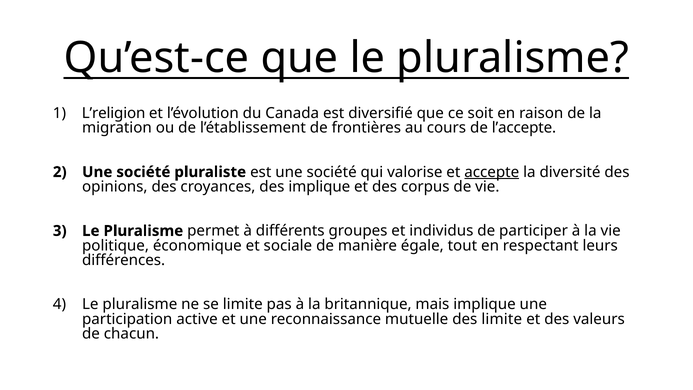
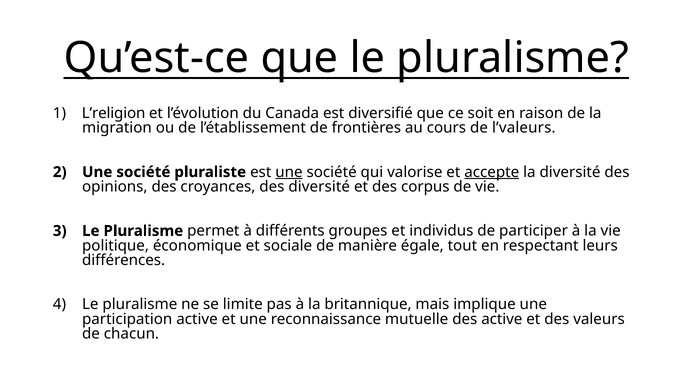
l’accepte: l’accepte -> l’valeurs
une at (289, 172) underline: none -> present
des implique: implique -> diversité
des limite: limite -> active
